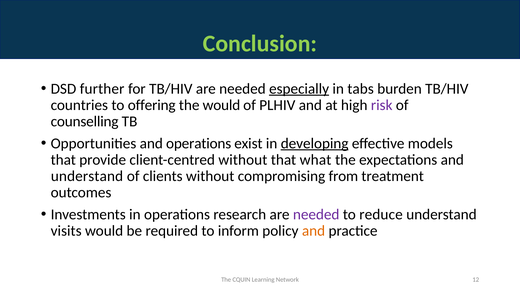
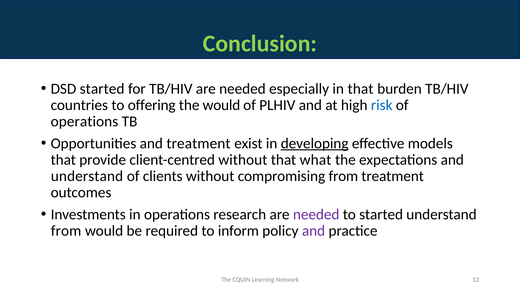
DSD further: further -> started
especially underline: present -> none
in tabs: tabs -> that
risk colour: purple -> blue
counselling at (85, 121): counselling -> operations
and operations: operations -> treatment
to reduce: reduce -> started
visits at (66, 230): visits -> from
and at (314, 230) colour: orange -> purple
